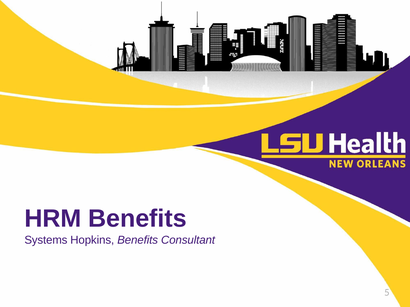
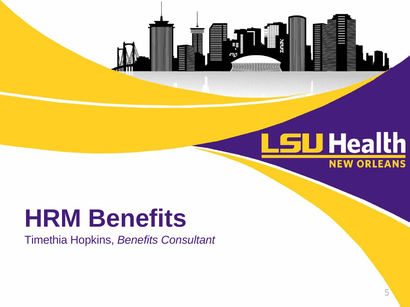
Systems: Systems -> Timethia
